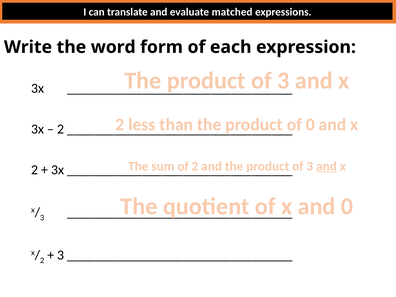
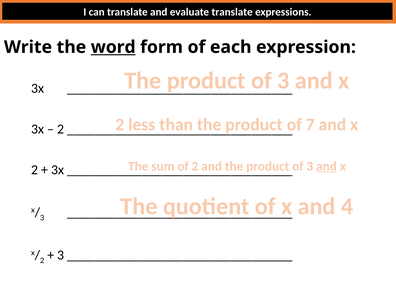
evaluate matched: matched -> translate
word underline: none -> present
of 0: 0 -> 7
and 0: 0 -> 4
